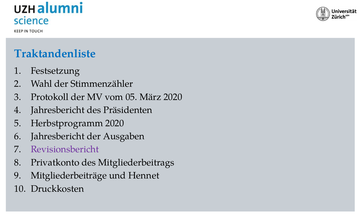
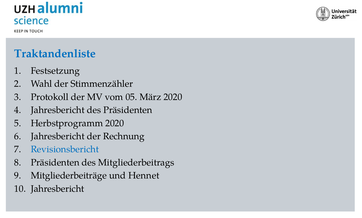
Ausgaben: Ausgaben -> Rechnung
Revisionsbericht colour: purple -> blue
Privatkonto at (55, 162): Privatkonto -> Präsidenten
Druckkosten at (57, 188): Druckkosten -> Jahresbericht
